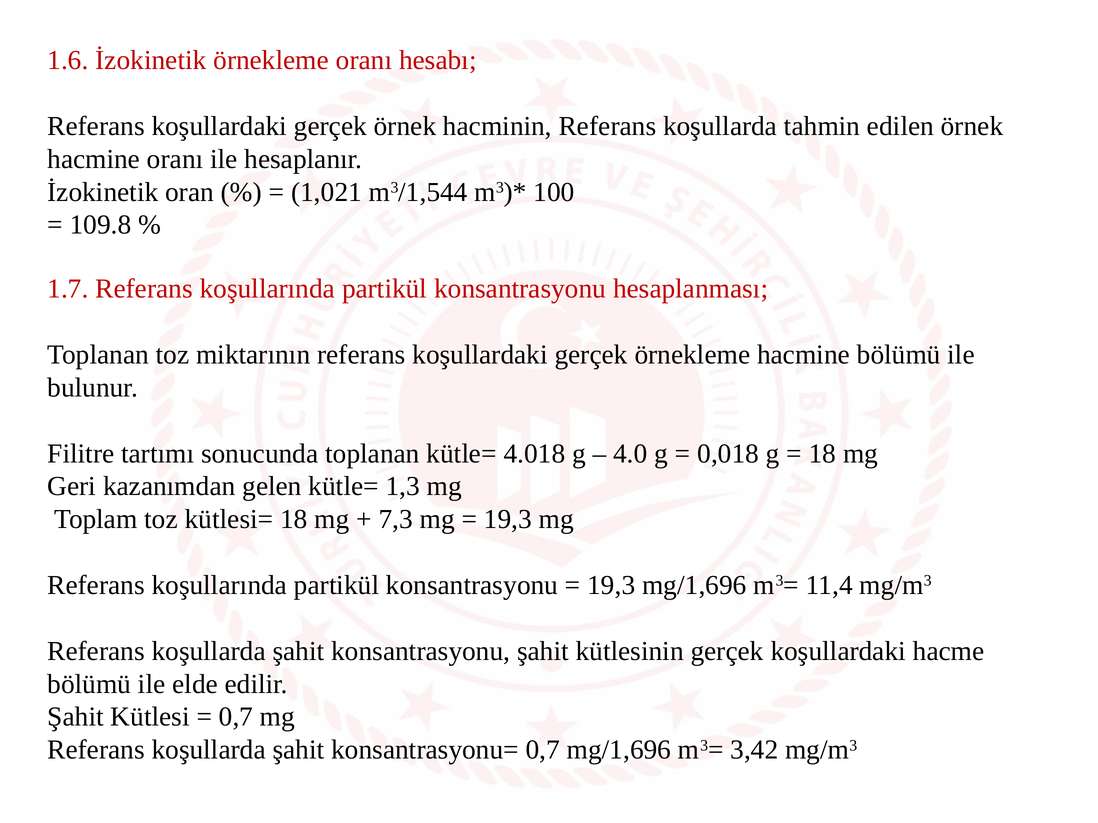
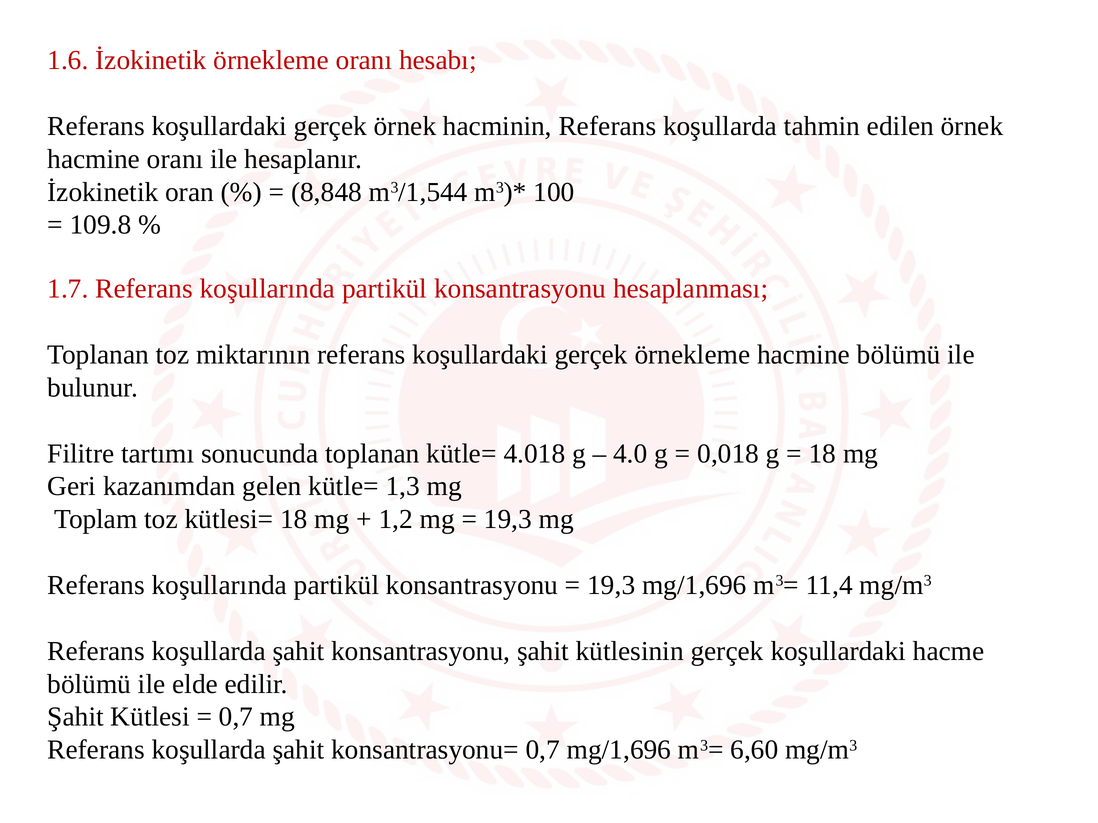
1,021: 1,021 -> 8,848
7,3: 7,3 -> 1,2
3,42: 3,42 -> 6,60
